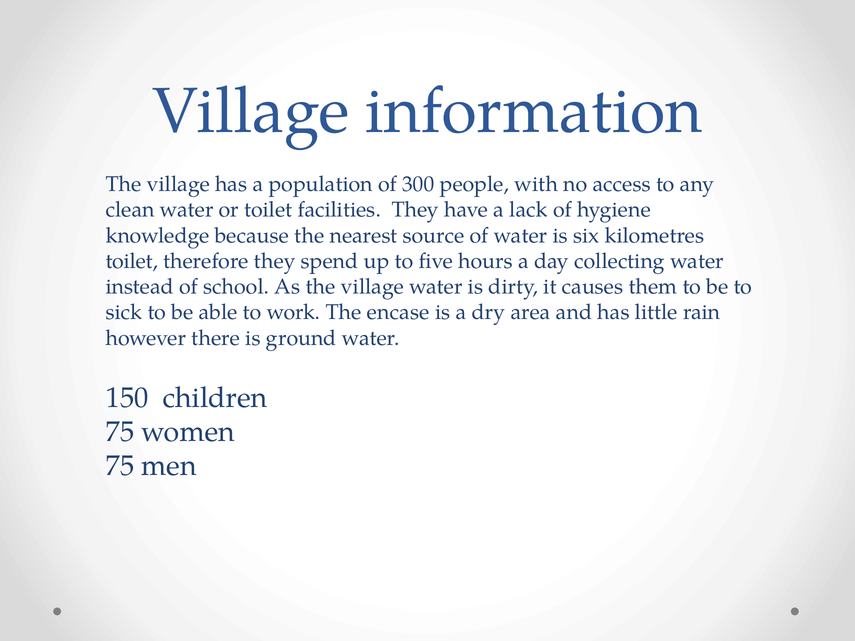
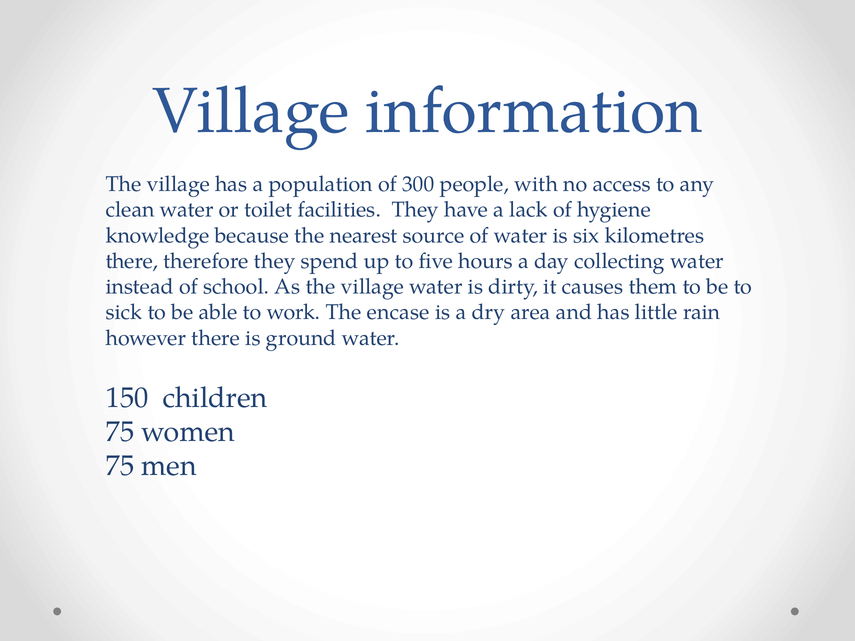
toilet at (132, 261): toilet -> there
